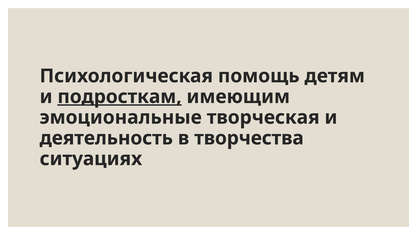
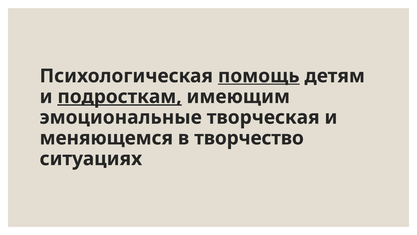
помощь underline: none -> present
деятельность: деятельность -> меняющемся
творчества: творчества -> творчество
